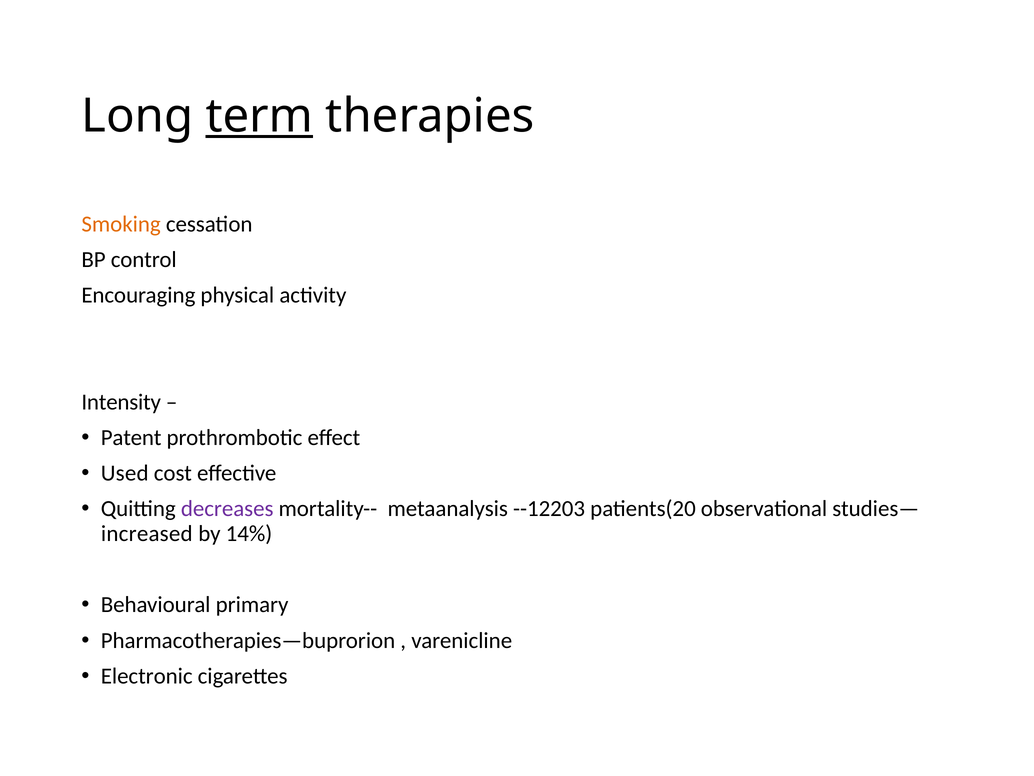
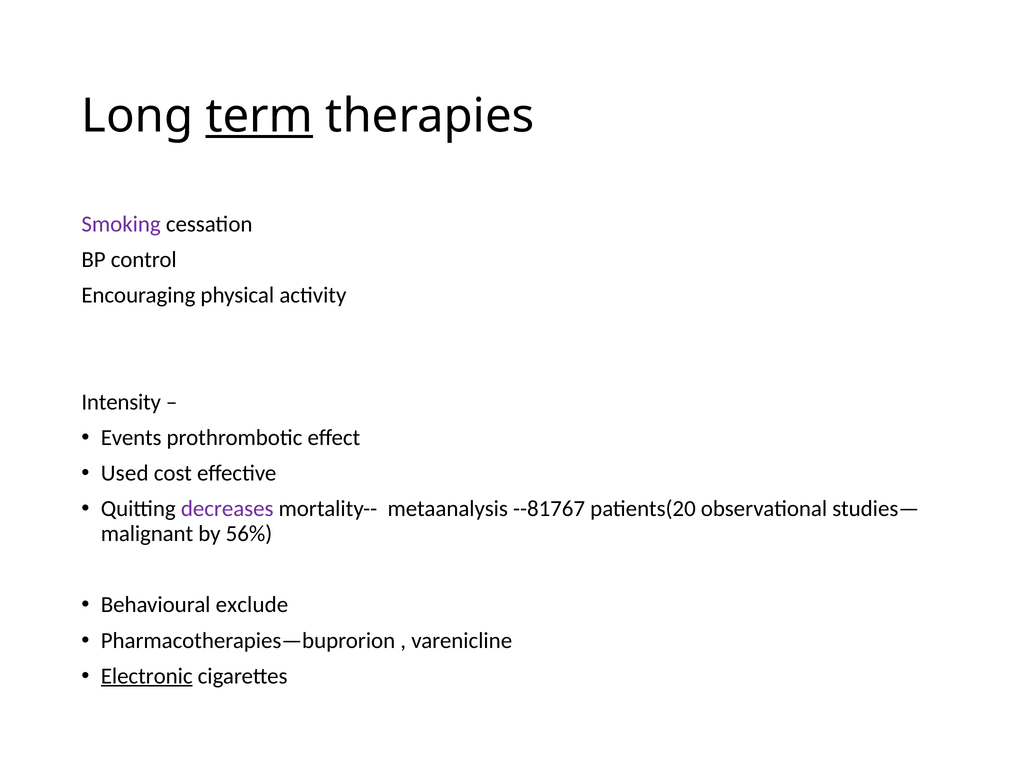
Smoking colour: orange -> purple
Patent: Patent -> Events
--12203: --12203 -> --81767
increased: increased -> malignant
14%: 14% -> 56%
primary: primary -> exclude
Electronic underline: none -> present
